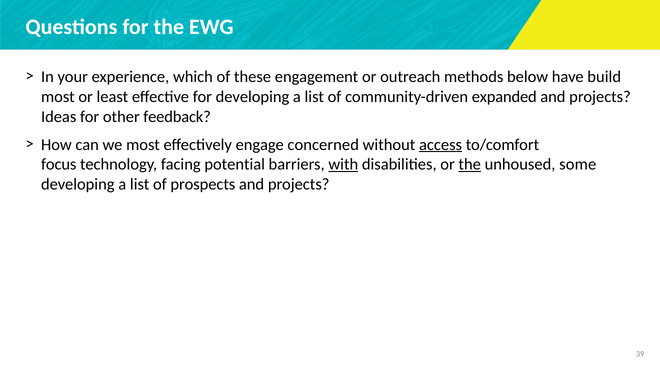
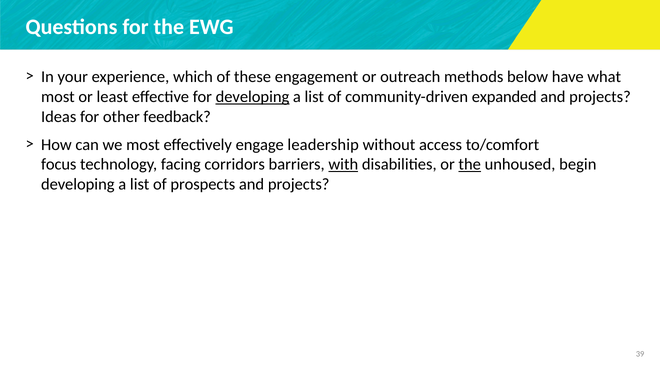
build: build -> what
developing at (252, 97) underline: none -> present
concerned: concerned -> leadership
access underline: present -> none
potential: potential -> corridors
some: some -> begin
